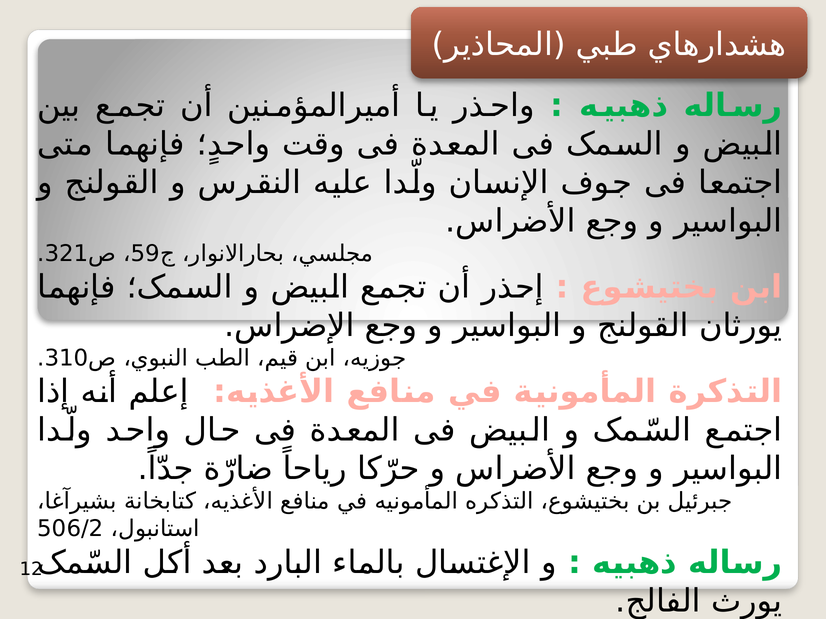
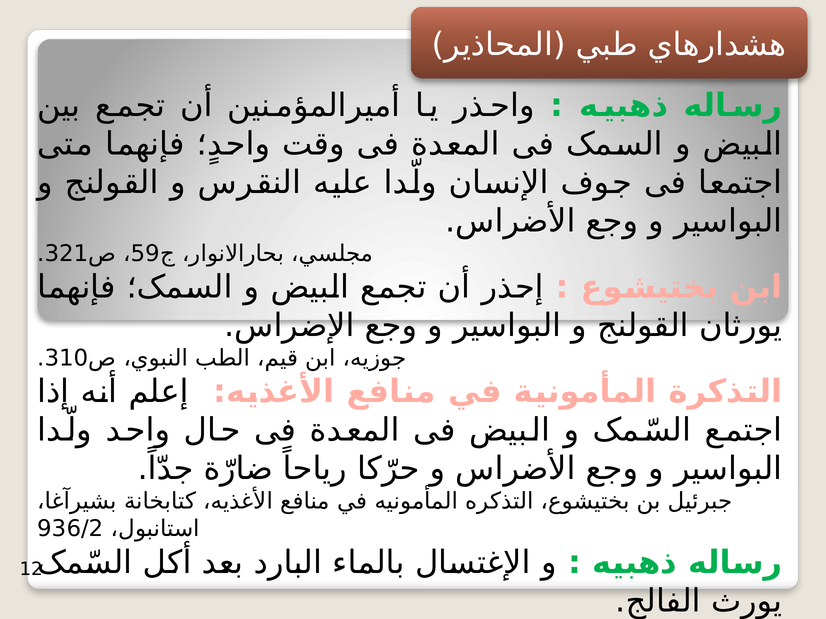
506/2: 506/2 -> 936/2
